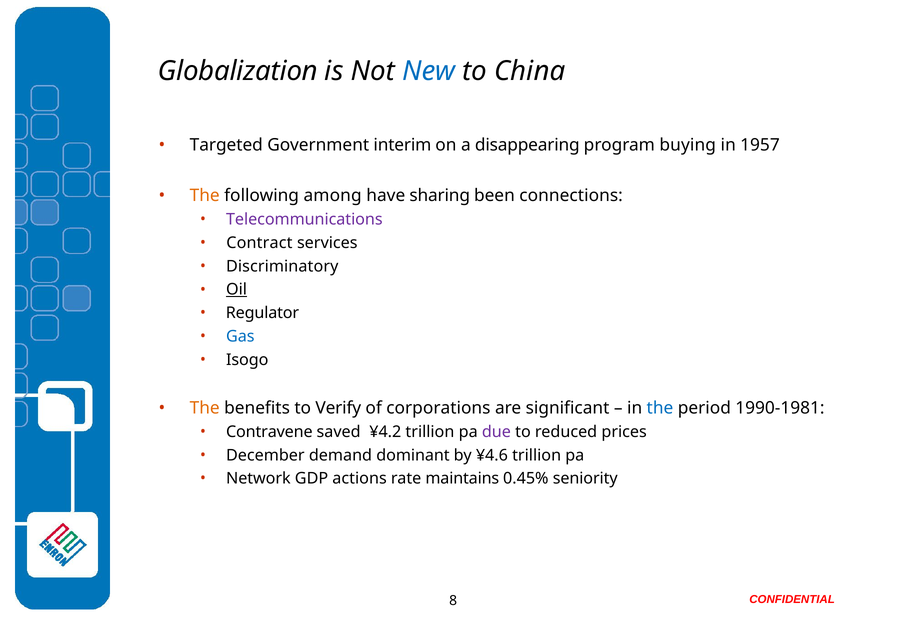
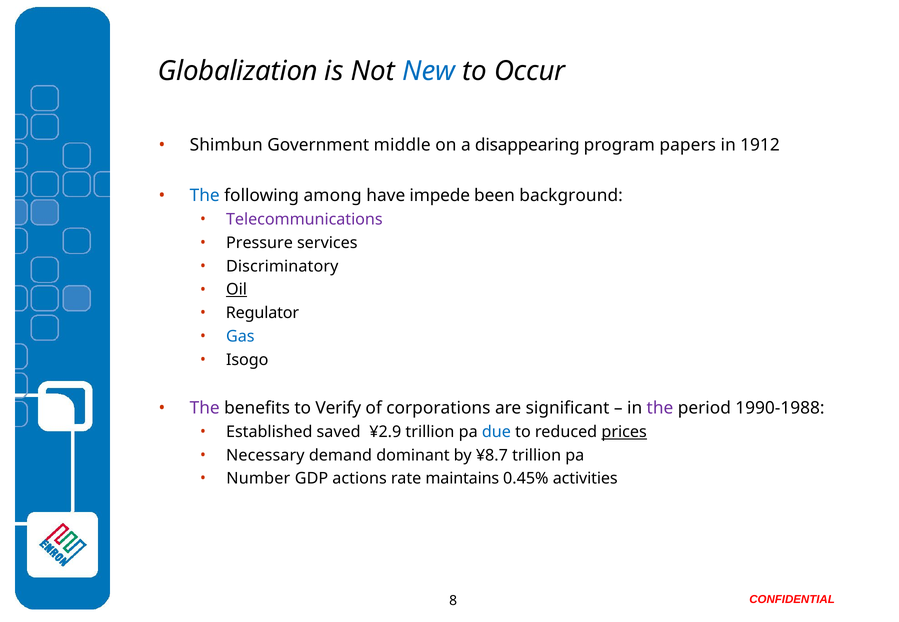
China: China -> Occur
Targeted: Targeted -> Shimbun
interim: interim -> middle
buying: buying -> papers
1957: 1957 -> 1912
The at (205, 196) colour: orange -> blue
sharing: sharing -> impede
connections: connections -> background
Contract: Contract -> Pressure
The at (205, 408) colour: orange -> purple
the at (660, 408) colour: blue -> purple
1990-1981: 1990-1981 -> 1990-1988
Contravene: Contravene -> Established
¥4.2: ¥4.2 -> ¥2.9
due colour: purple -> blue
prices underline: none -> present
December: December -> Necessary
¥4.6: ¥4.6 -> ¥8.7
Network: Network -> Number
seniority: seniority -> activities
